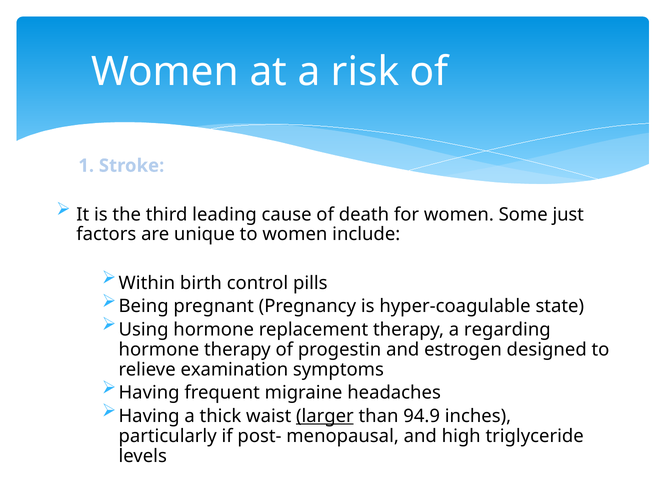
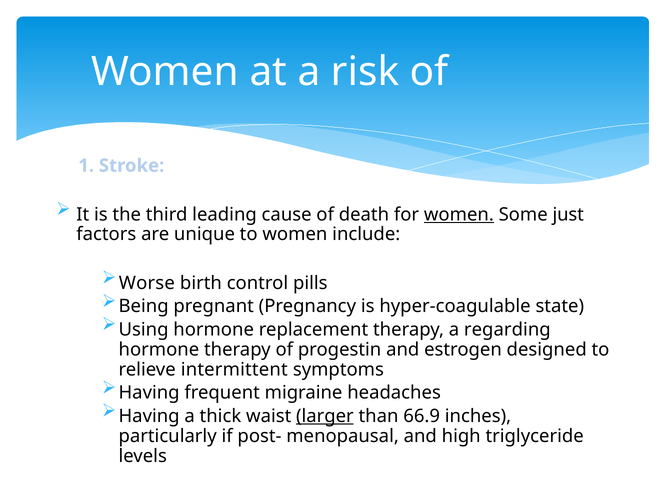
women at (459, 214) underline: none -> present
Within: Within -> Worse
examination: examination -> intermittent
94.9: 94.9 -> 66.9
